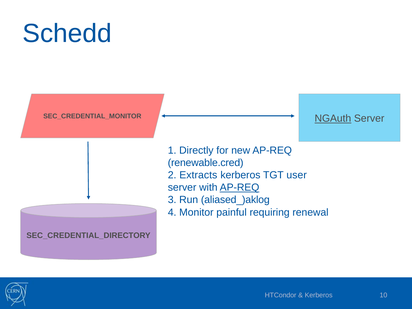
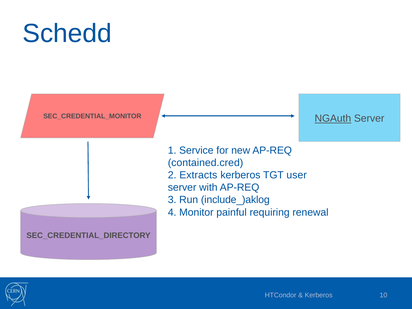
Directly: Directly -> Service
renewable.cred: renewable.cred -> contained.cred
AP-REQ at (240, 188) underline: present -> none
aliased_)aklog: aliased_)aklog -> include_)aklog
